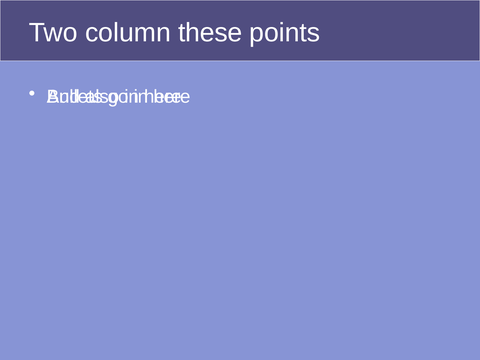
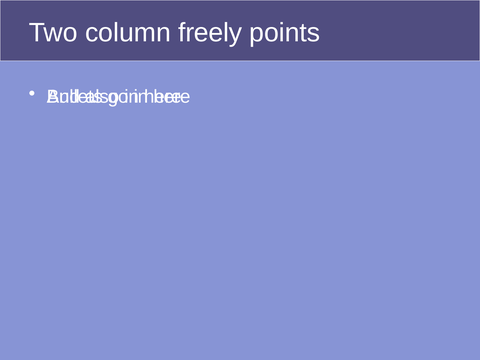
these: these -> freely
